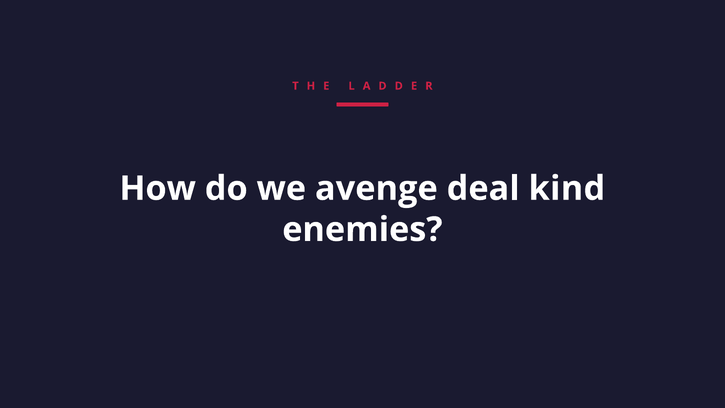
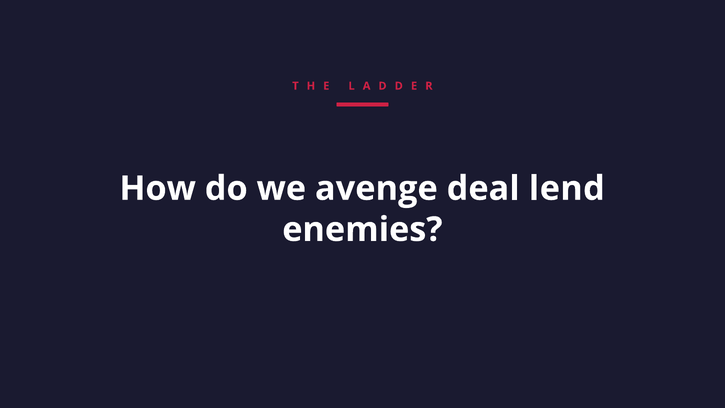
kind: kind -> lend
